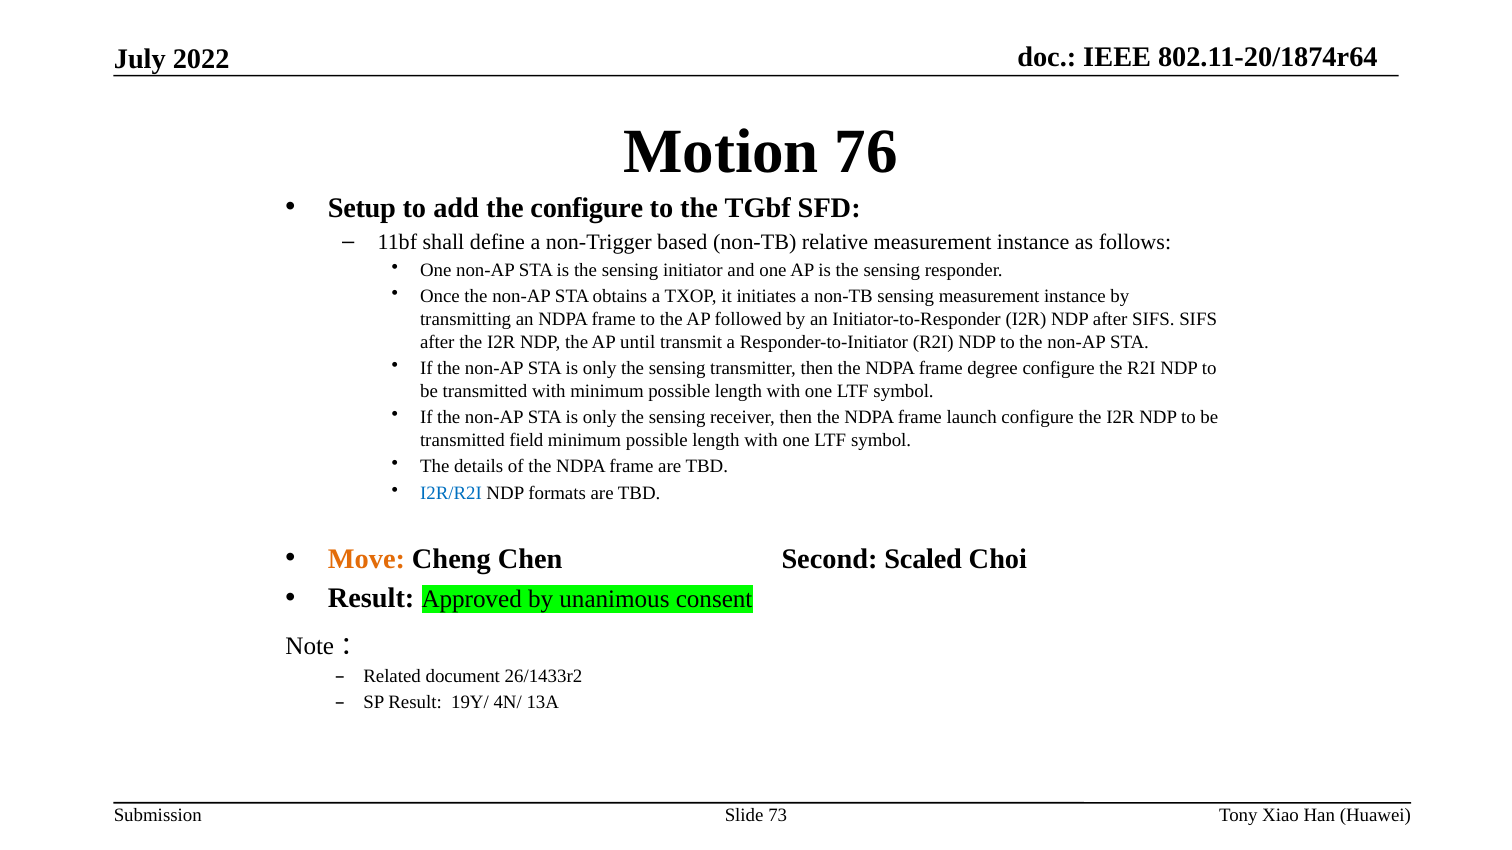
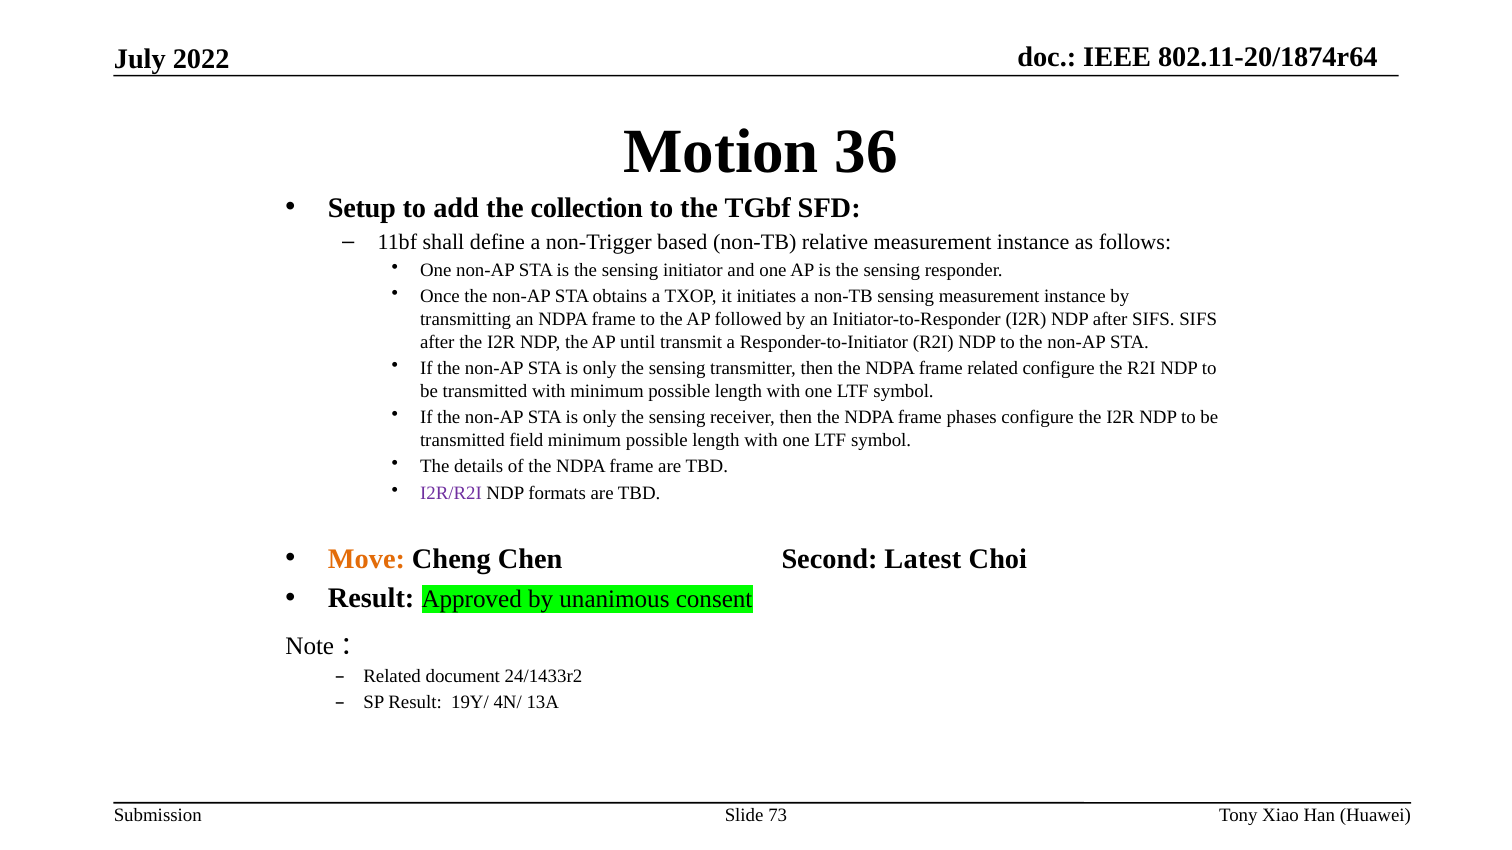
76: 76 -> 36
the configure: configure -> collection
frame degree: degree -> related
launch: launch -> phases
I2R/R2I colour: blue -> purple
Scaled: Scaled -> Latest
26/1433r2: 26/1433r2 -> 24/1433r2
